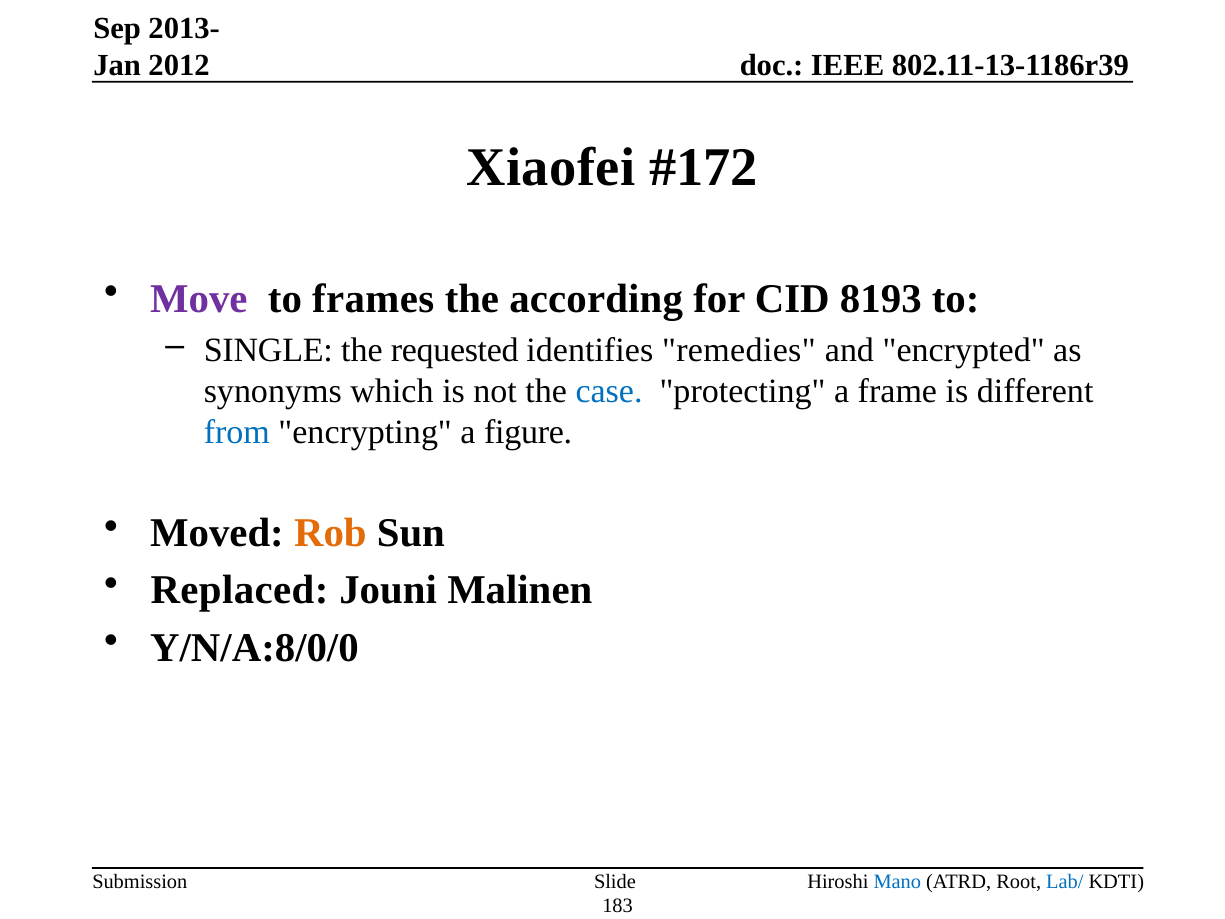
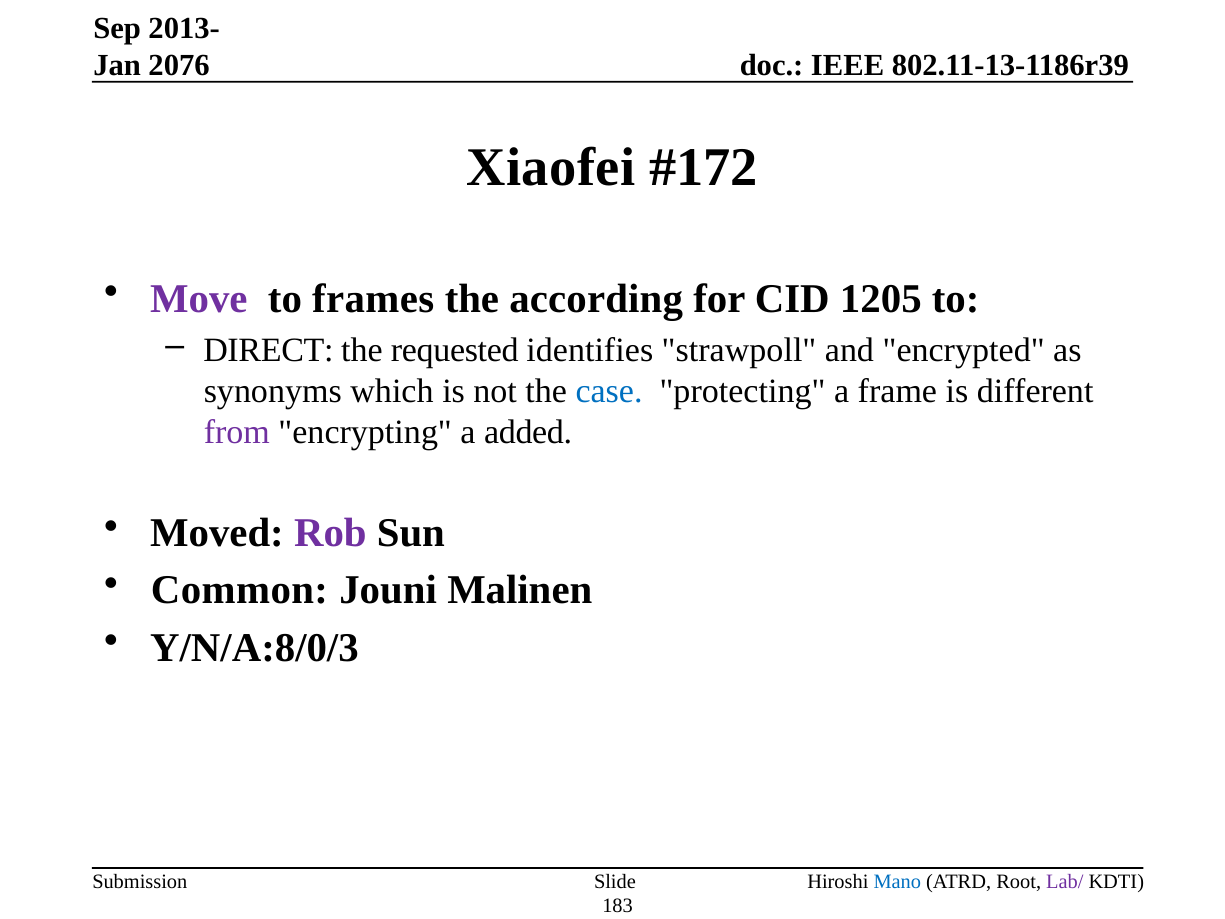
2012: 2012 -> 2076
8193: 8193 -> 1205
SINGLE: SINGLE -> DIRECT
remedies: remedies -> strawpoll
from colour: blue -> purple
figure: figure -> added
Rob colour: orange -> purple
Replaced: Replaced -> Common
Y/N/A:8/0/0: Y/N/A:8/0/0 -> Y/N/A:8/0/3
Lab/ colour: blue -> purple
